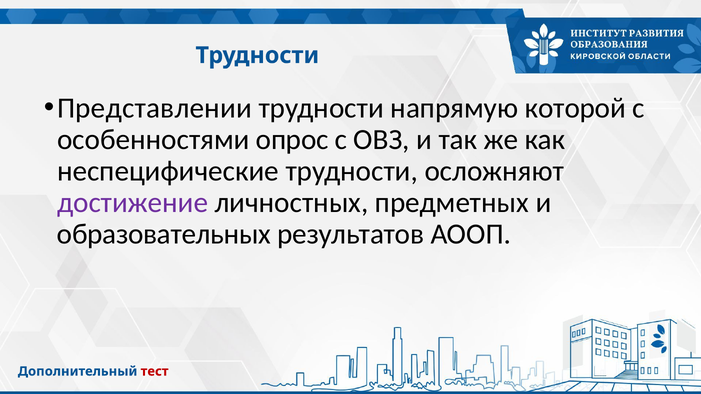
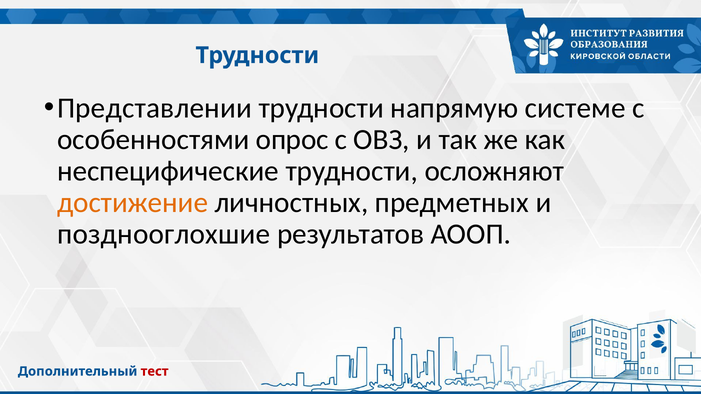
которой: которой -> системе
достижение colour: purple -> orange
образовательных: образовательных -> позднооглохшие
